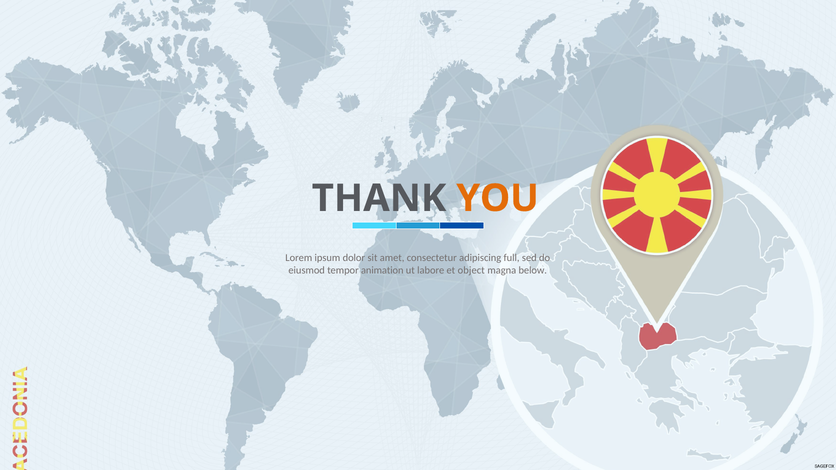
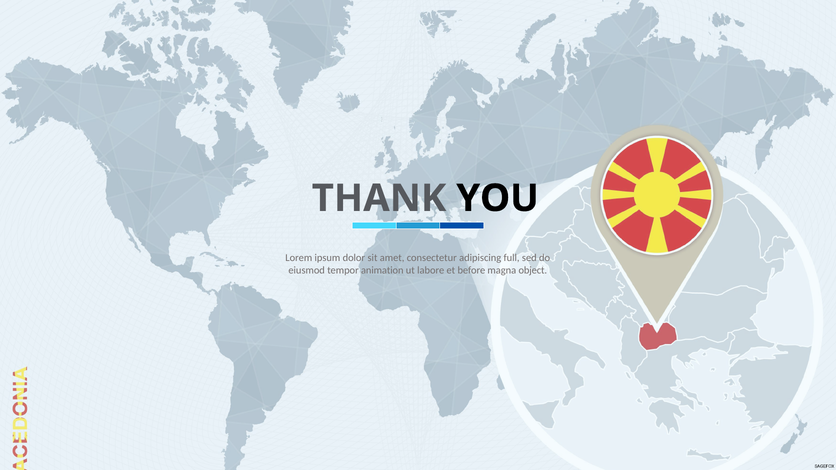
YOU colour: orange -> black
object: object -> before
below: below -> object
